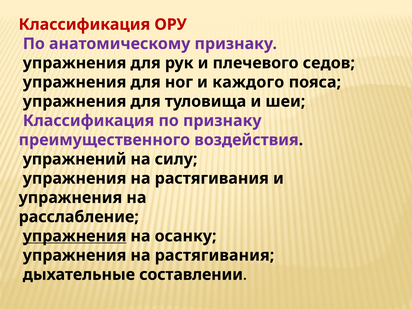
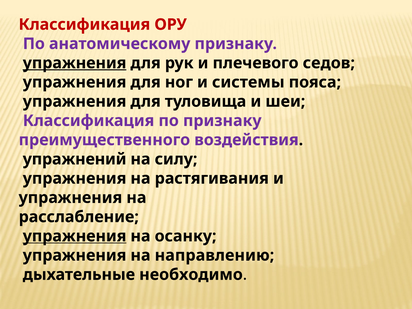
упражнения at (75, 63) underline: none -> present
каждого: каждого -> системы
растягивания at (214, 255): растягивания -> направлению
составлении: составлении -> необходимо
